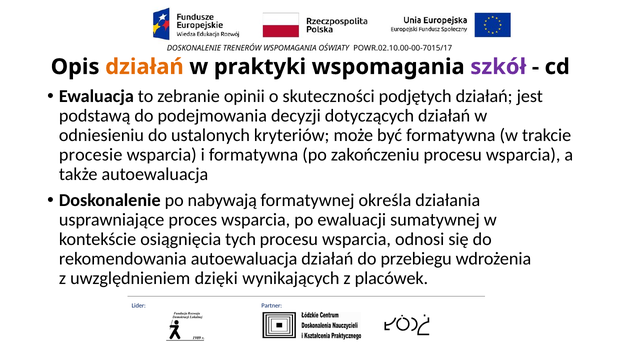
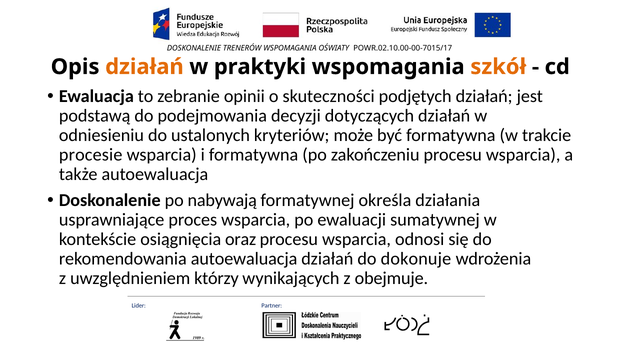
szkół colour: purple -> orange
tych: tych -> oraz
przebiegu: przebiegu -> dokonuje
dzięki: dzięki -> którzy
placówek: placówek -> obejmuje
